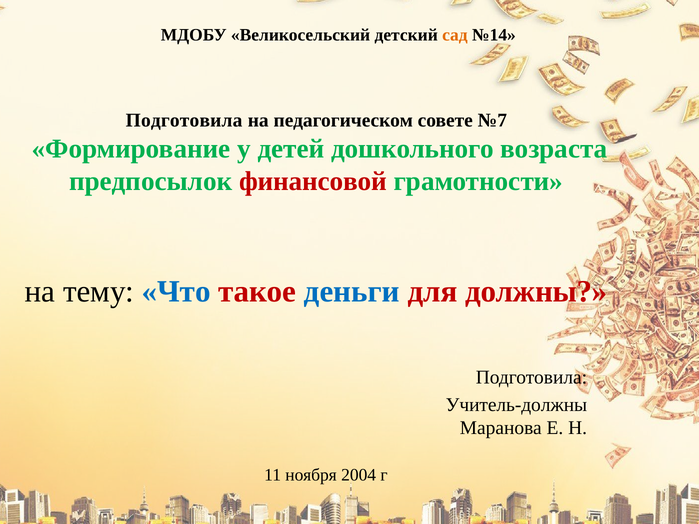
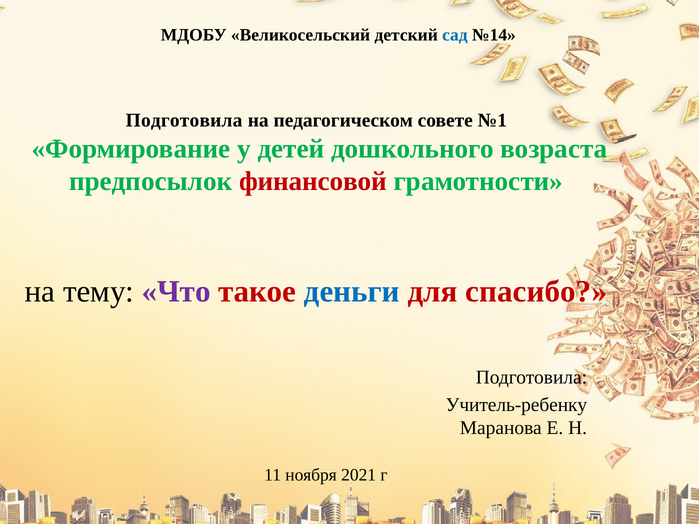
сад colour: orange -> blue
№7: №7 -> №1
Что colour: blue -> purple
должны: должны -> спасибо
Учитель-должны: Учитель-должны -> Учитель-ребенку
2004: 2004 -> 2021
